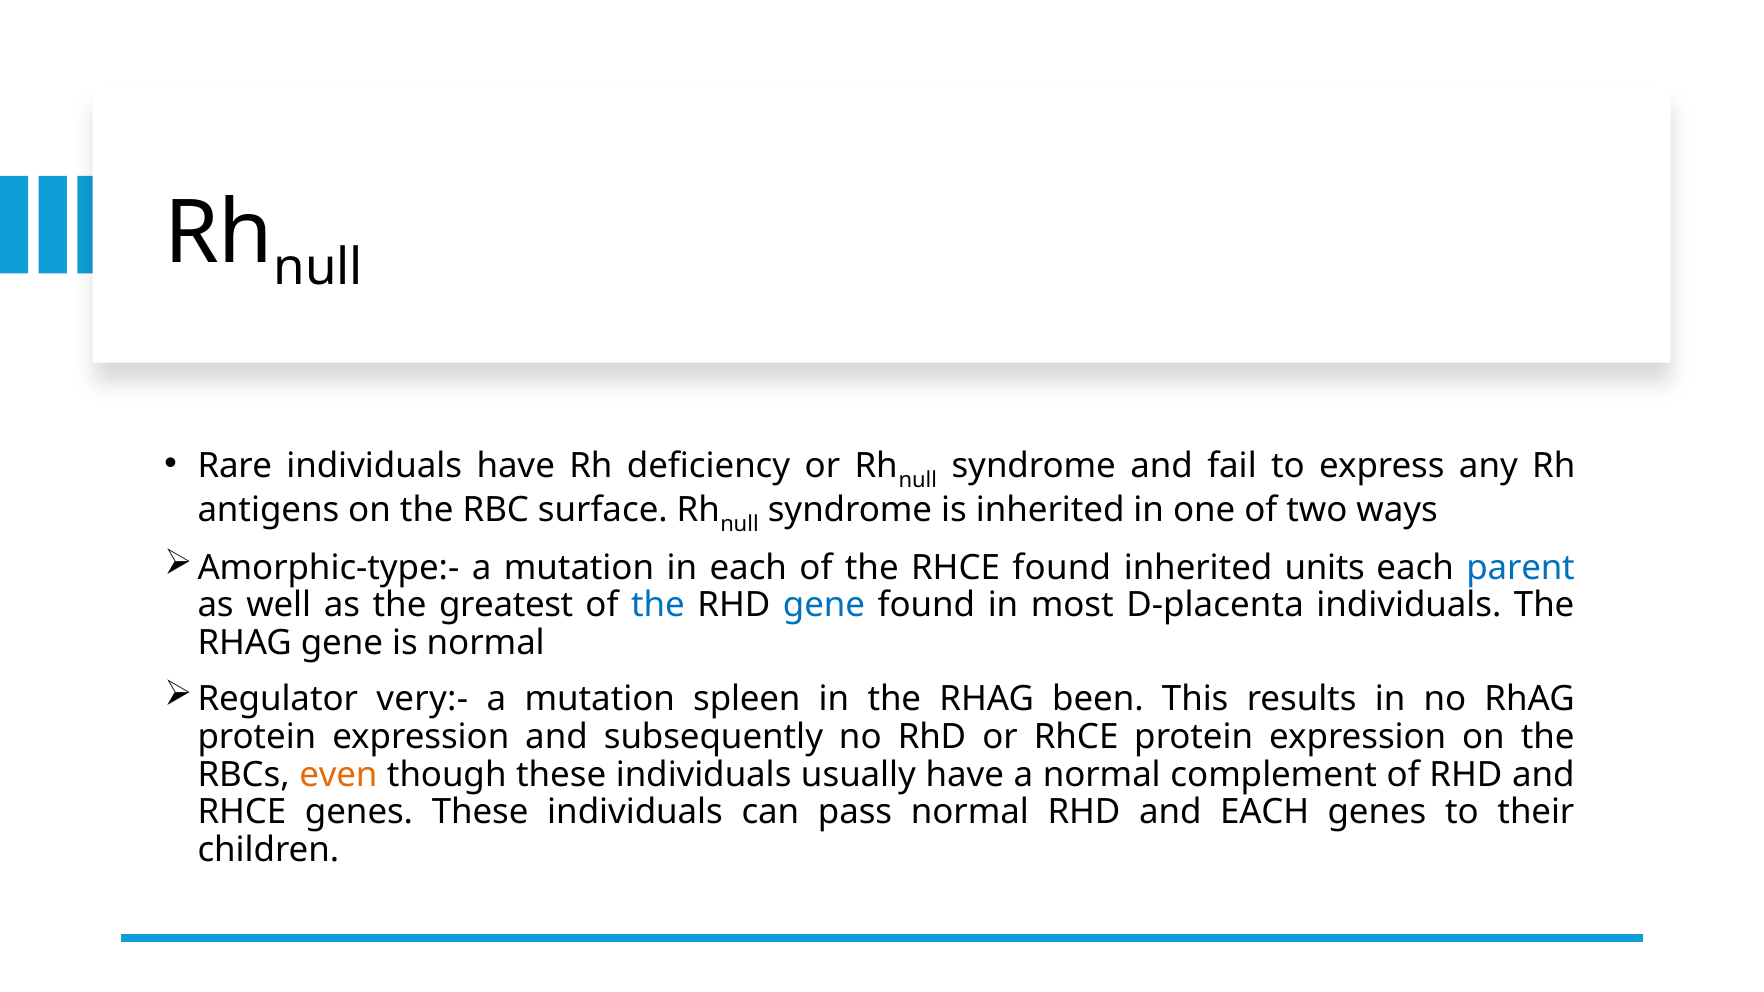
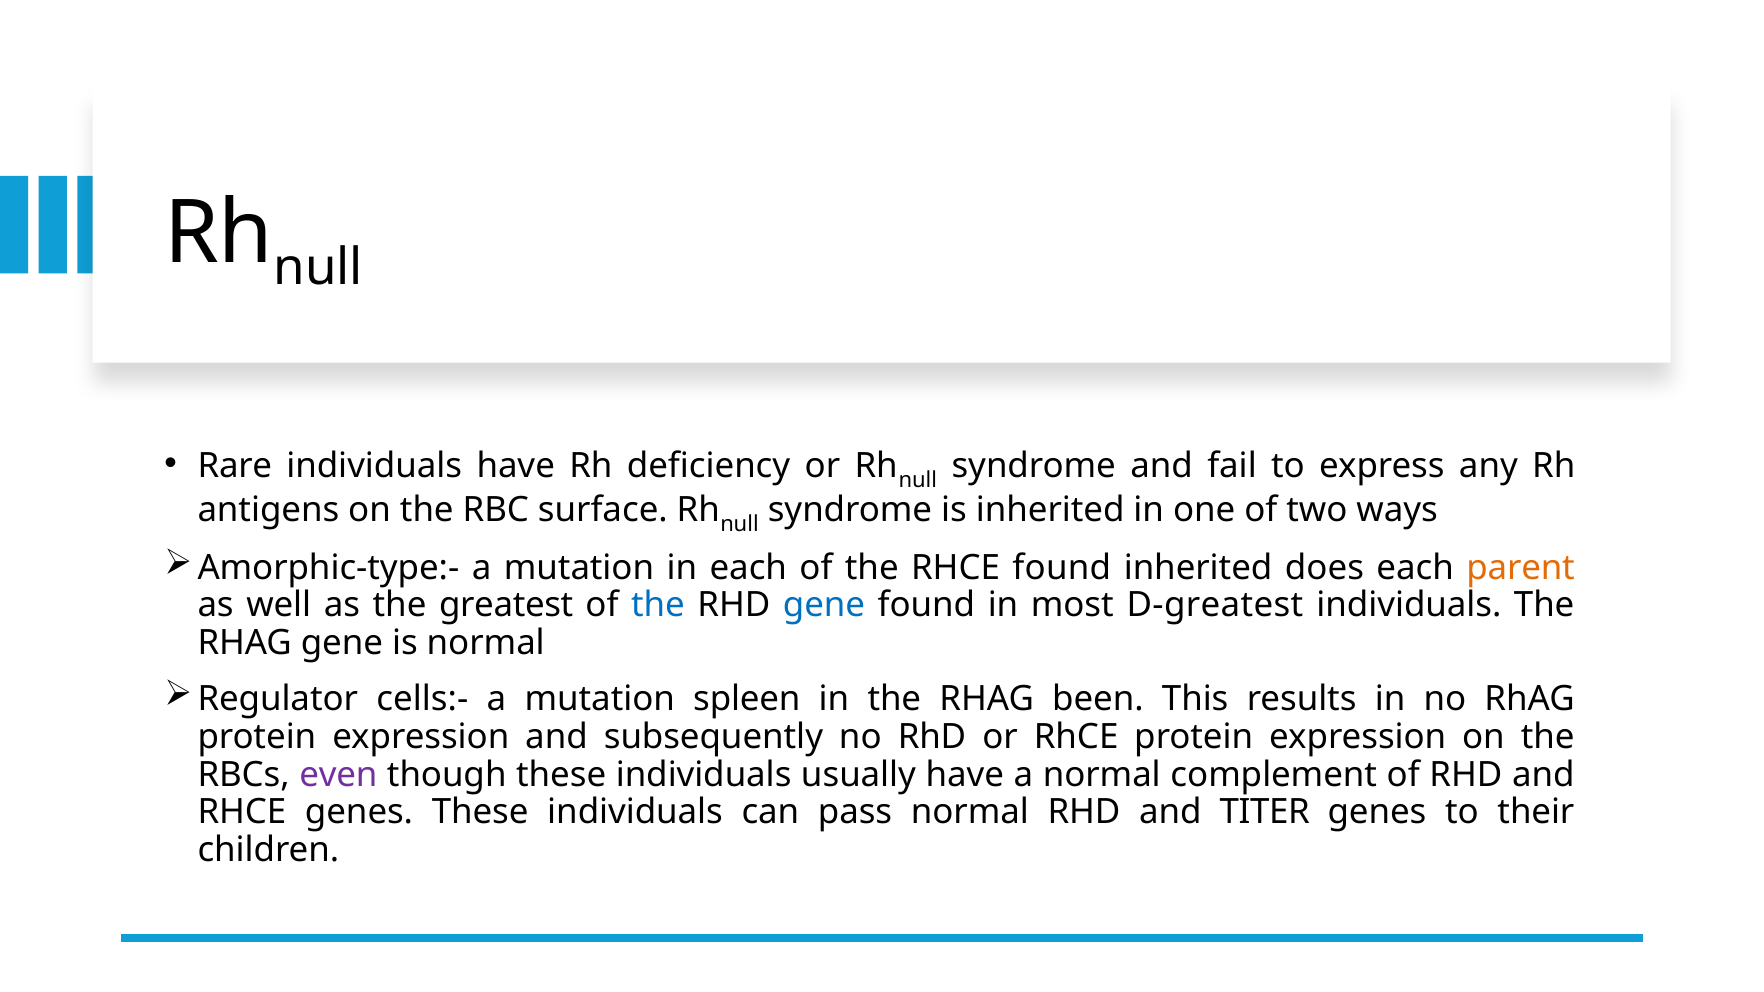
units: units -> does
parent colour: blue -> orange
D-placenta: D-placenta -> D-greatest
very:-: very:- -> cells:-
even colour: orange -> purple
and EACH: EACH -> TITER
